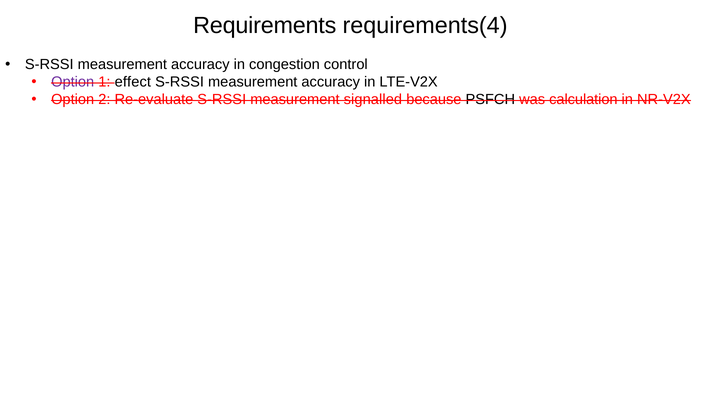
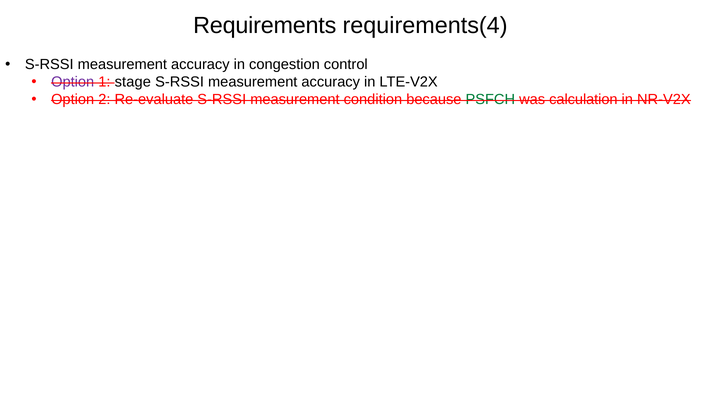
effect: effect -> stage
signalled: signalled -> condition
PSFCH colour: black -> green
